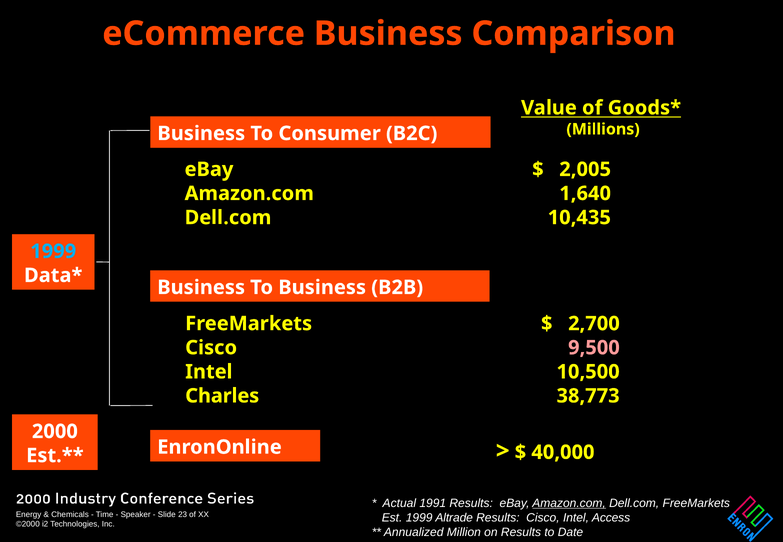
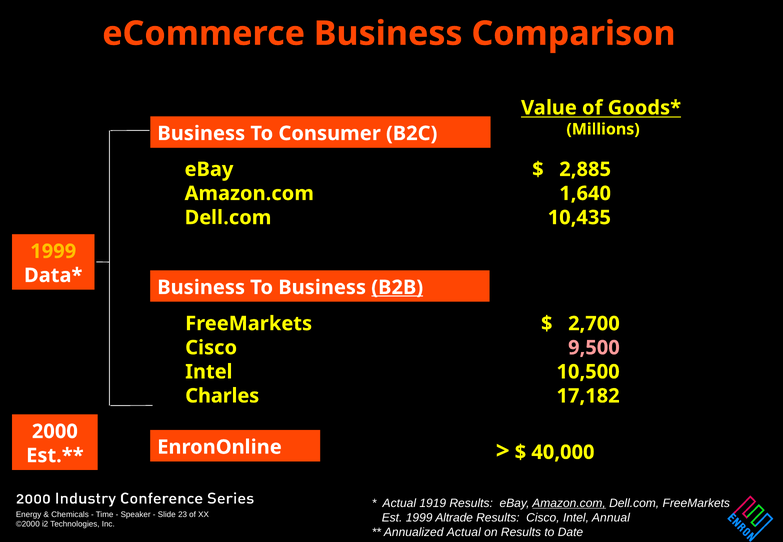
2,005: 2,005 -> 2,885
1999 at (53, 251) colour: light blue -> yellow
B2B underline: none -> present
38,773: 38,773 -> 17,182
1991: 1991 -> 1919
Access: Access -> Annual
Annualized Million: Million -> Actual
